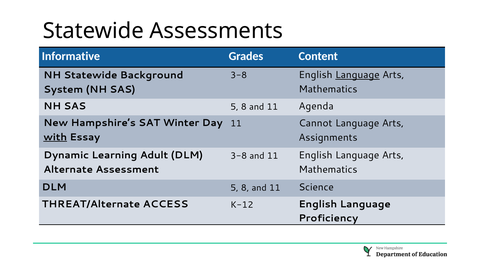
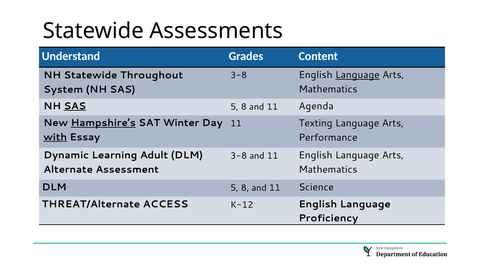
Informative: Informative -> Understand
Background: Background -> Throughout
SAS at (75, 106) underline: none -> present
Hampshire’s underline: none -> present
Cannot: Cannot -> Texting
Assignments: Assignments -> Performance
